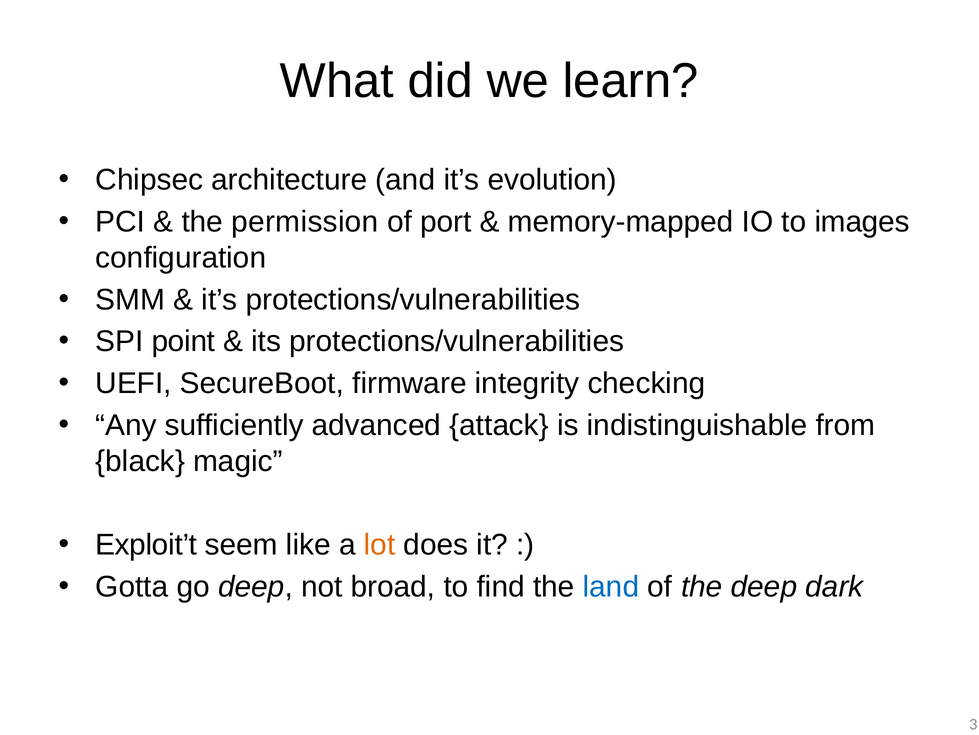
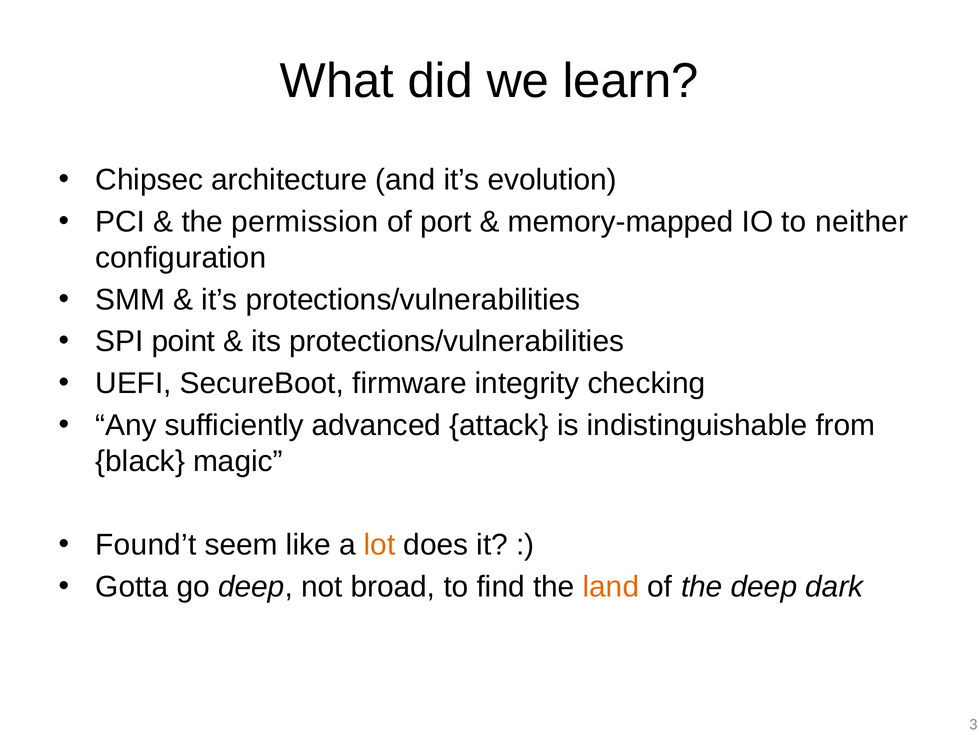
images: images -> neither
Exploit’t: Exploit’t -> Found’t
land colour: blue -> orange
